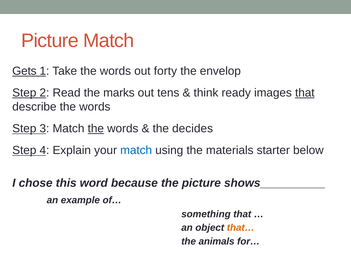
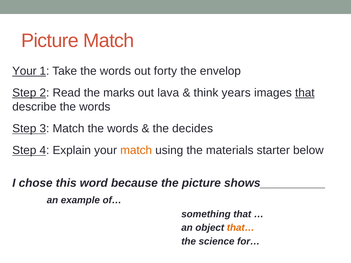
Gets at (24, 71): Gets -> Your
tens: tens -> lava
ready: ready -> years
the at (96, 129) underline: present -> none
match at (136, 151) colour: blue -> orange
animals: animals -> science
